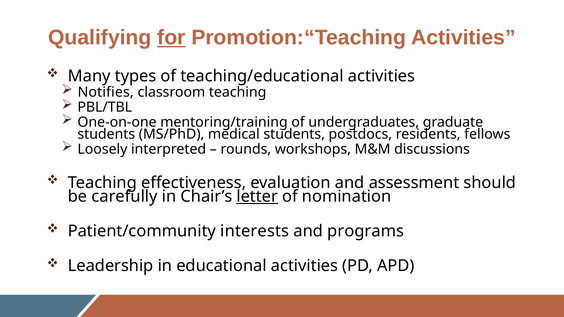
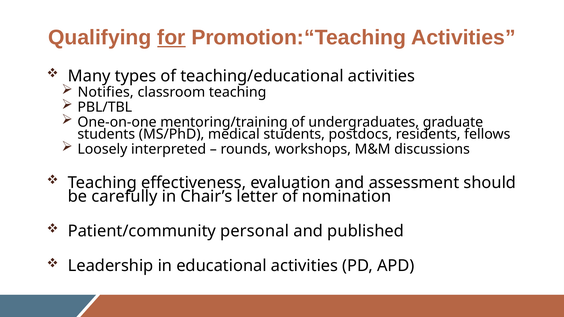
letter underline: present -> none
interests: interests -> personal
programs: programs -> published
